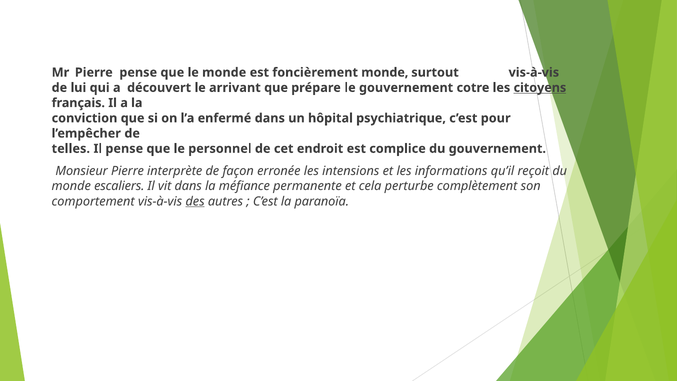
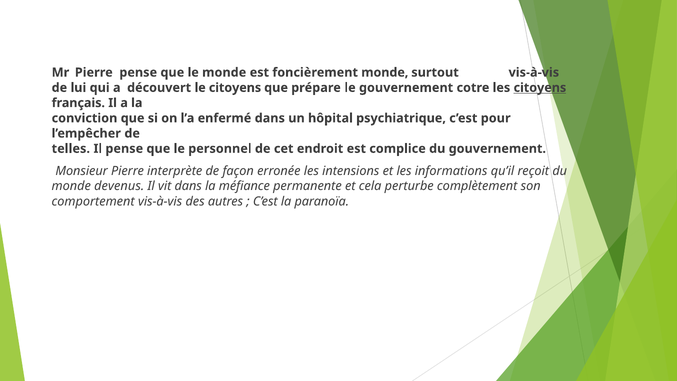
le arrivant: arrivant -> citoyens
escaliers: escaliers -> devenus
des underline: present -> none
